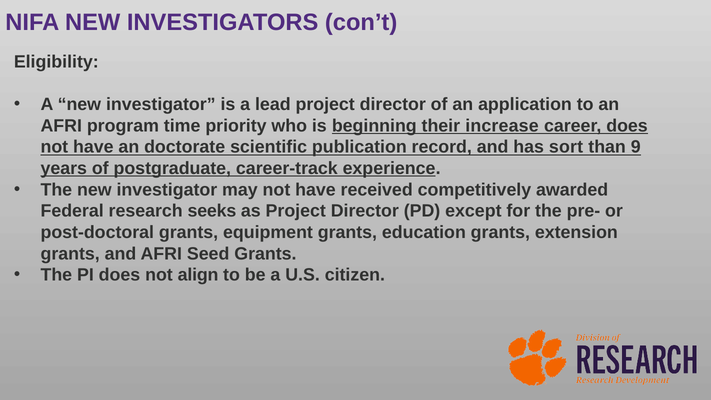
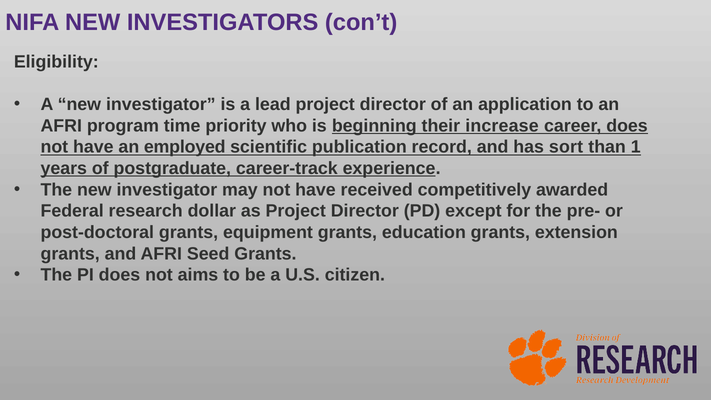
doctorate: doctorate -> employed
9: 9 -> 1
seeks: seeks -> dollar
align: align -> aims
